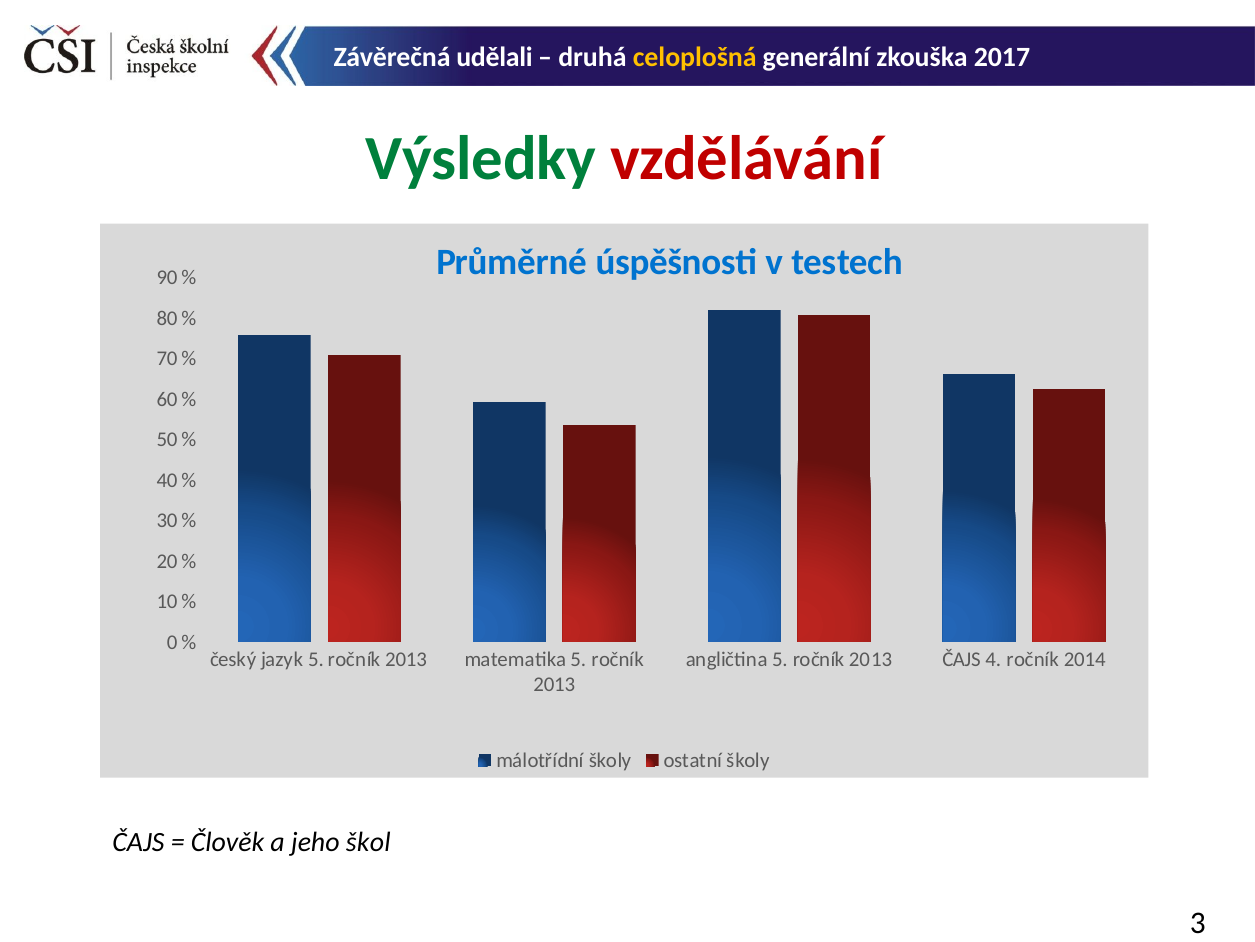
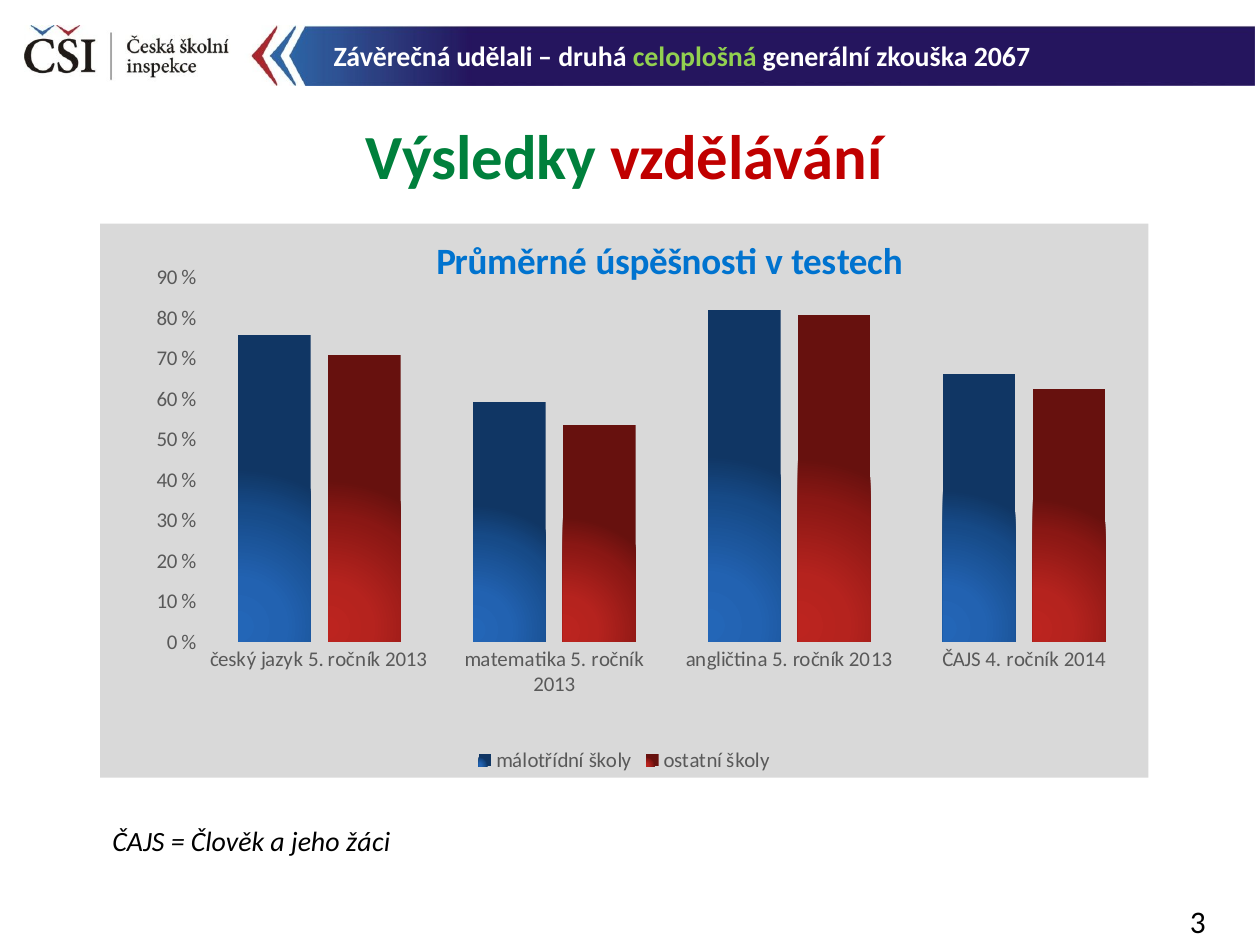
celoplošná colour: yellow -> light green
2017: 2017 -> 2067
škol: škol -> žáci
